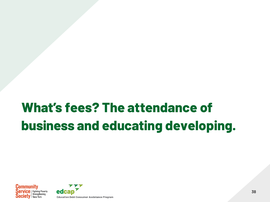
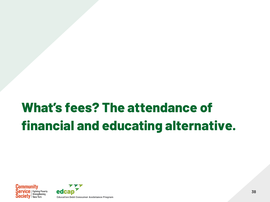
business: business -> financial
developing: developing -> alternative
